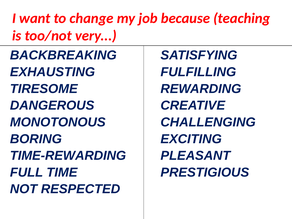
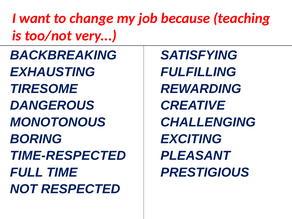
TIME-REWARDING: TIME-REWARDING -> TIME-RESPECTED
